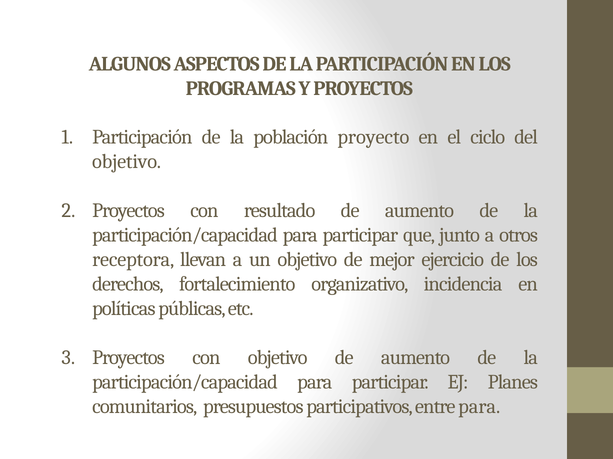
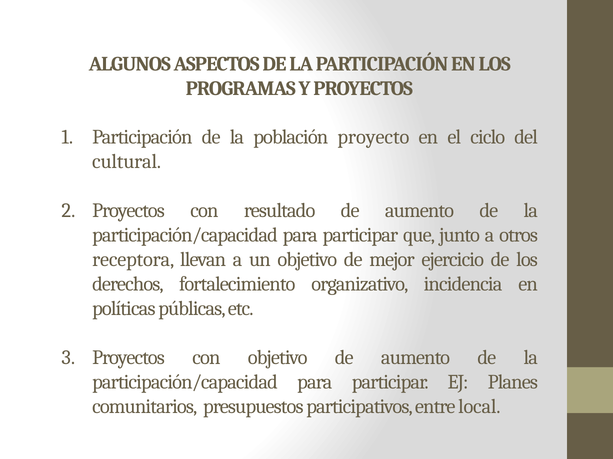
objetivo at (127, 162): objetivo -> cultural
entre para: para -> local
